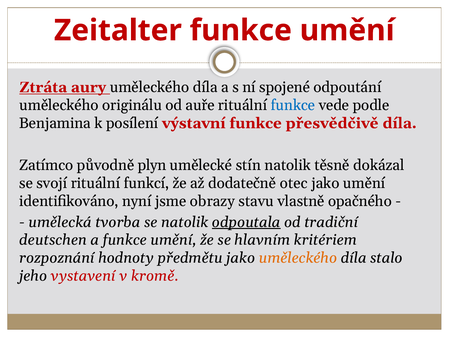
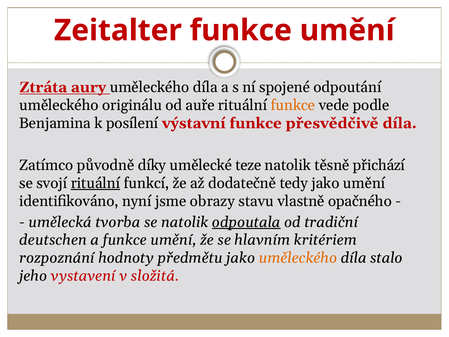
funkce at (293, 105) colour: blue -> orange
plyn: plyn -> díky
stín: stín -> teze
dokázal: dokázal -> přichází
rituální at (95, 183) underline: none -> present
otec: otec -> tedy
kromě: kromě -> složitá
